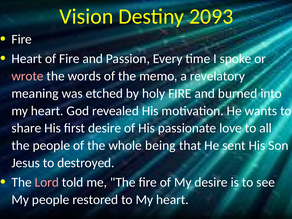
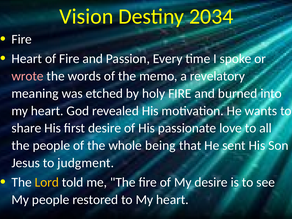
2093: 2093 -> 2034
destroyed: destroyed -> judgment
Lord colour: pink -> yellow
